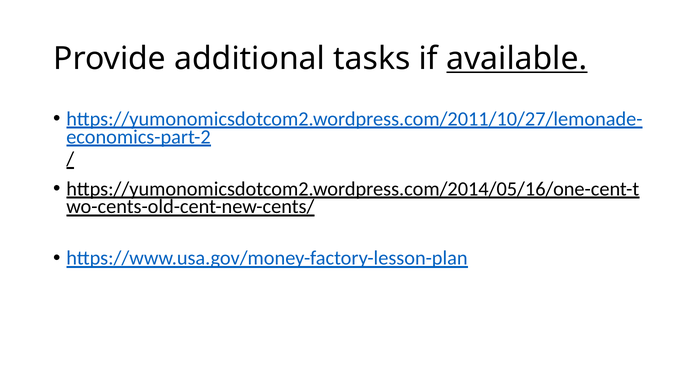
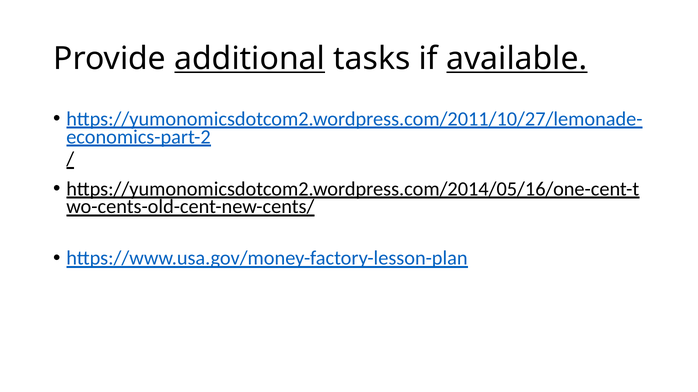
additional underline: none -> present
